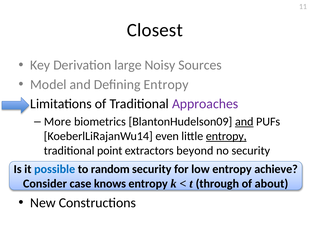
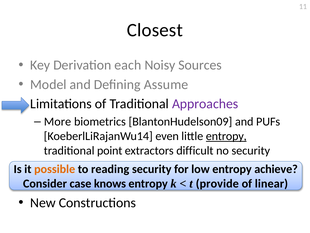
large: large -> each
Defining Entropy: Entropy -> Assume
and at (244, 121) underline: present -> none
beyond: beyond -> difficult
possible colour: blue -> orange
random: random -> reading
through: through -> provide
about: about -> linear
